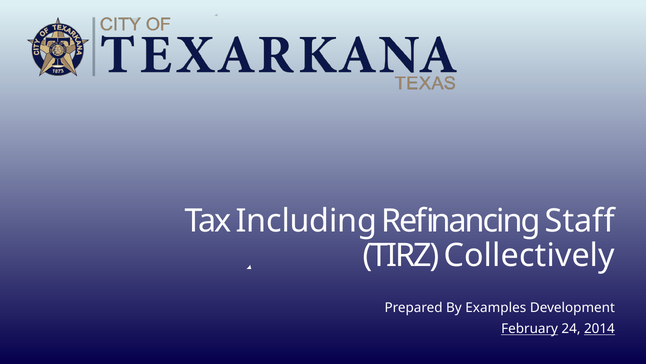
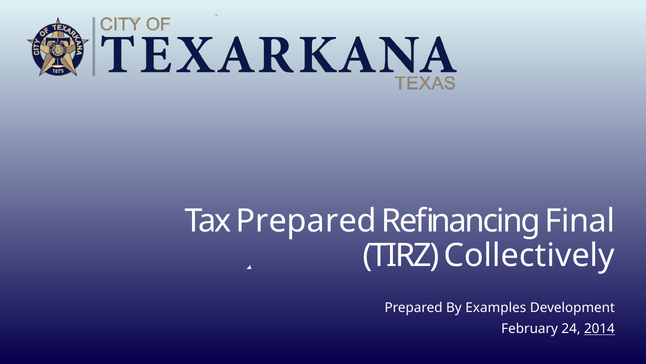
Tax Including: Including -> Prepared
Staff: Staff -> Final
February underline: present -> none
